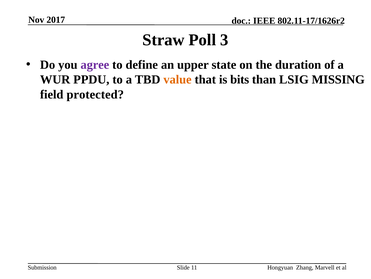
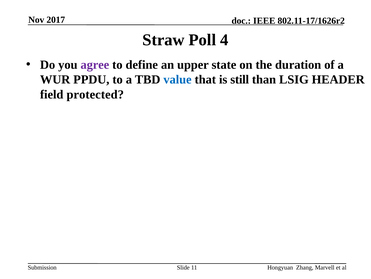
3: 3 -> 4
value colour: orange -> blue
bits: bits -> still
MISSING: MISSING -> HEADER
